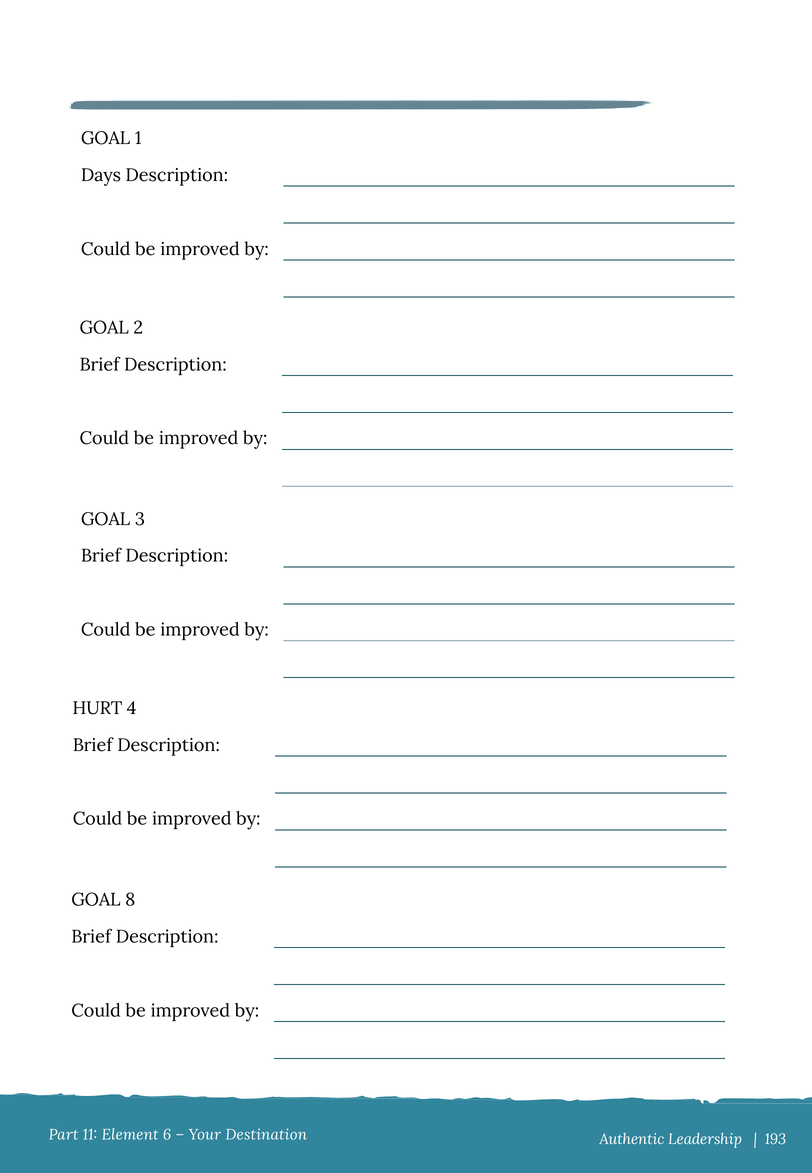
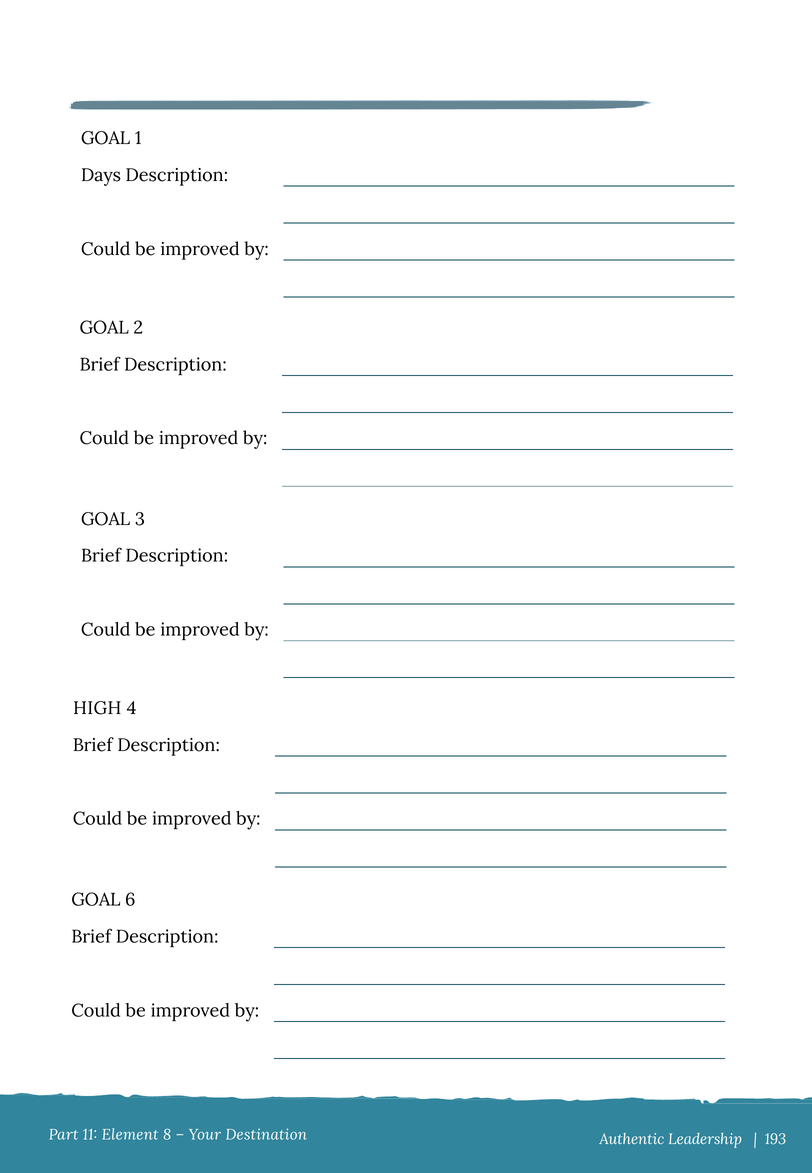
HURT: HURT -> HIGH
8: 8 -> 6
6: 6 -> 8
